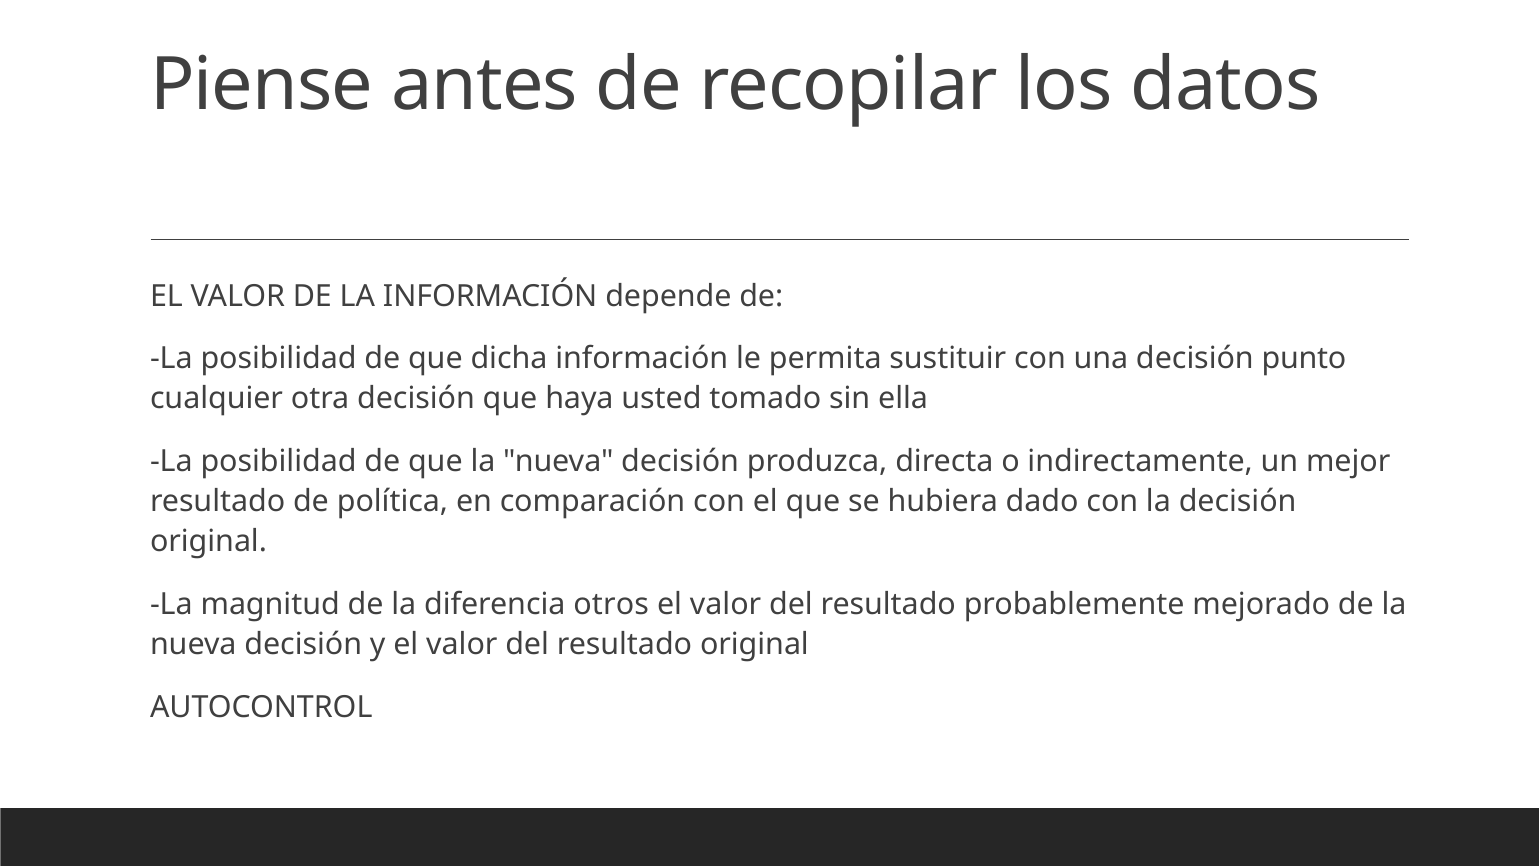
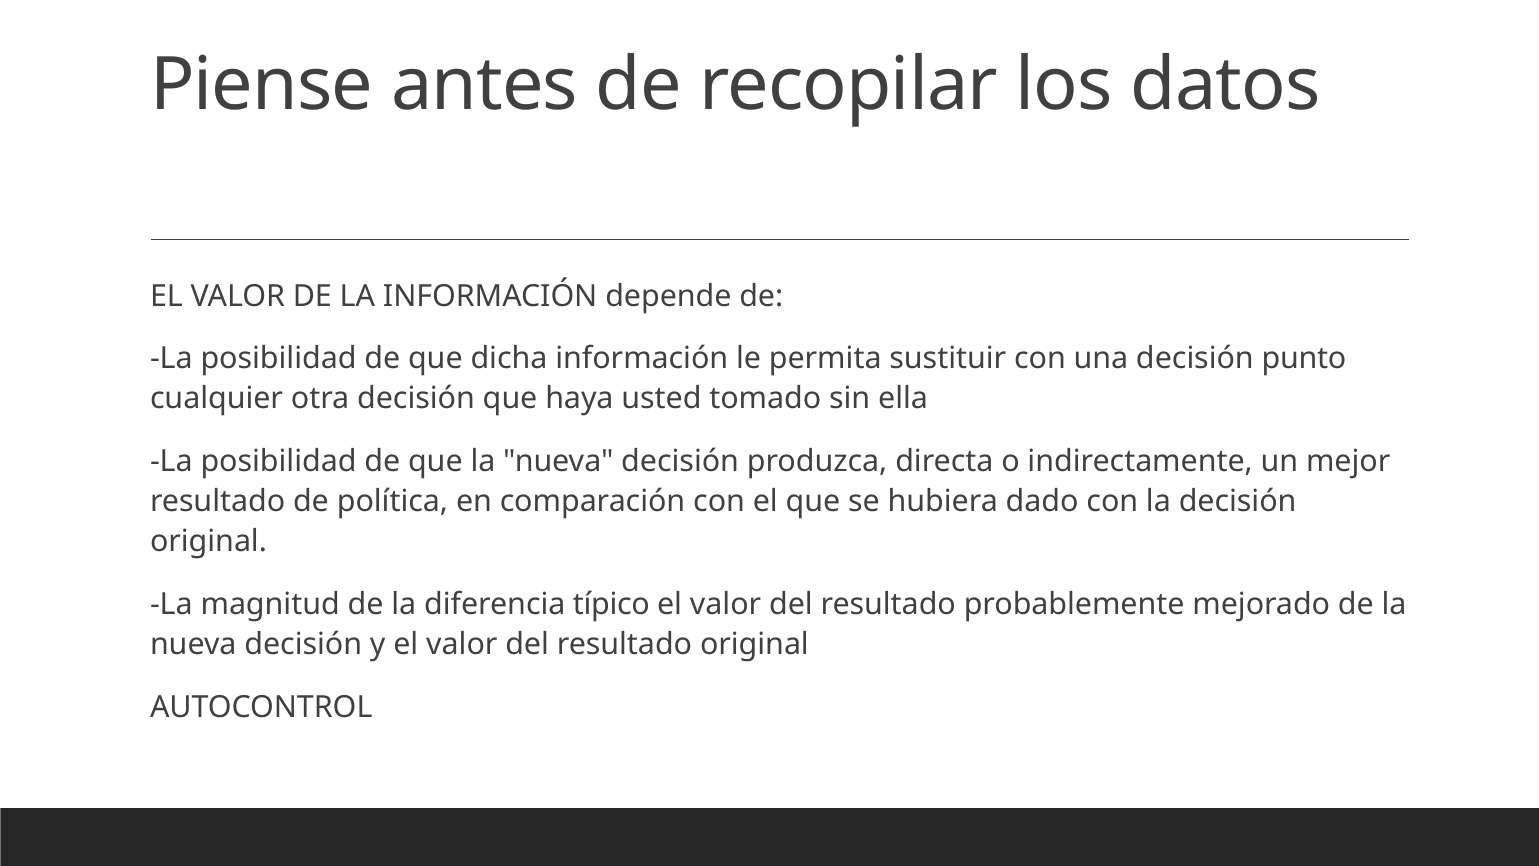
otros: otros -> típico
